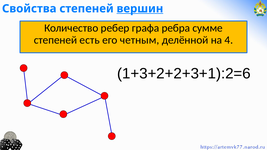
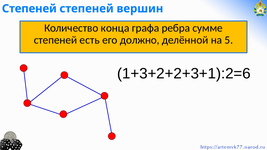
Свойства at (29, 9): Свойства -> Степеней
вершин underline: present -> none
ребер: ребер -> конца
четным: четным -> должно
4: 4 -> 5
